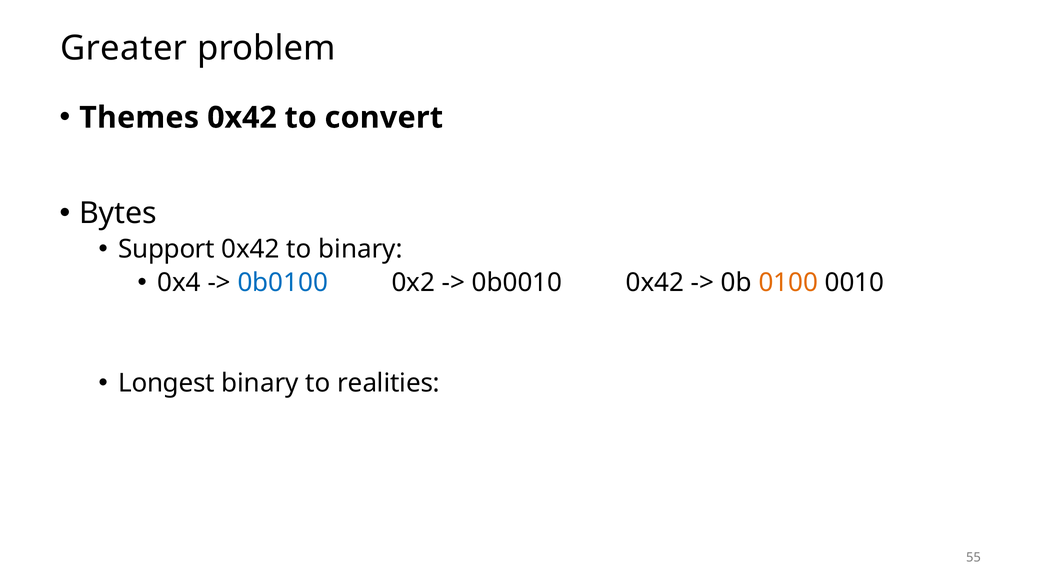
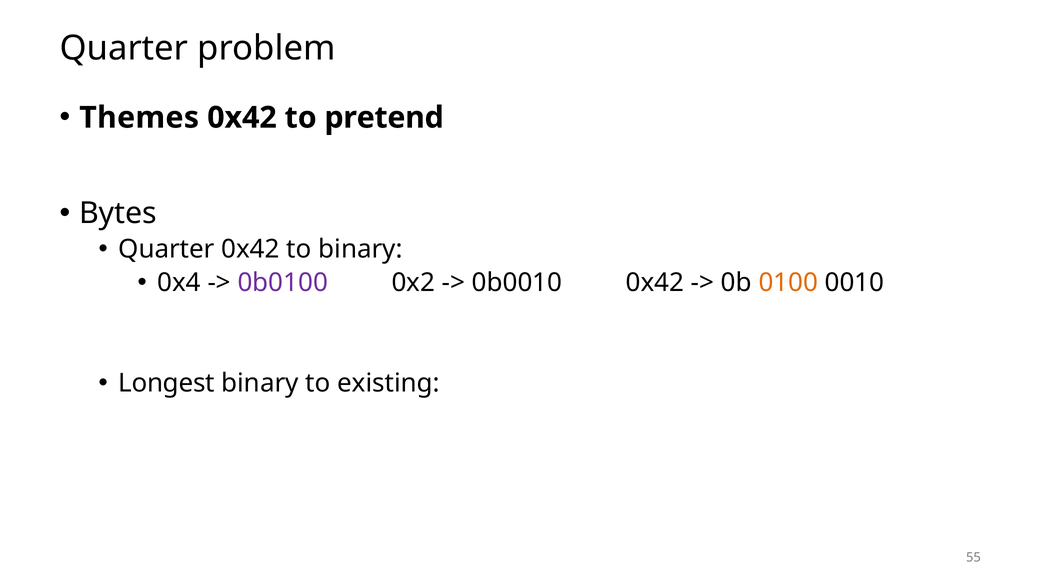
Greater at (124, 49): Greater -> Quarter
convert: convert -> pretend
Support at (167, 250): Support -> Quarter
0b0100 colour: blue -> purple
realities: realities -> existing
